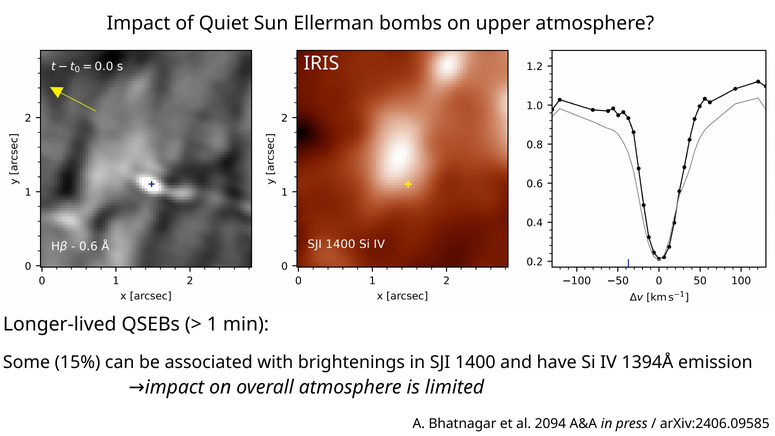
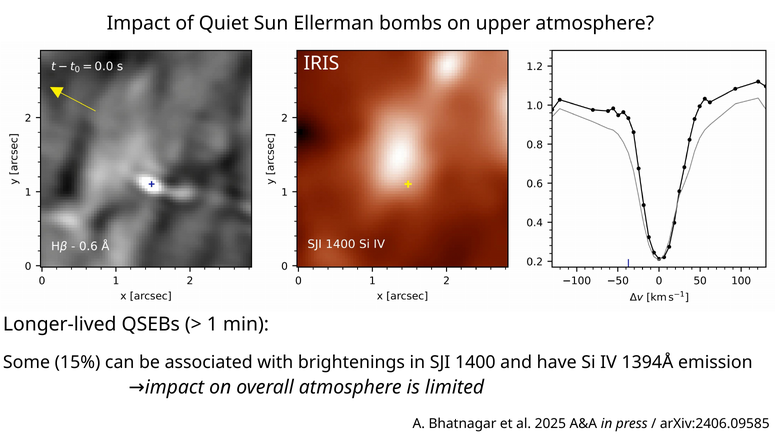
2094: 2094 -> 2025
